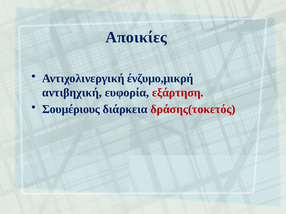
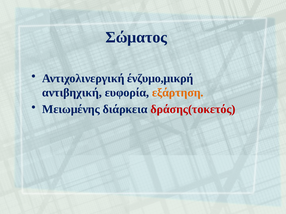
Αποικίες: Αποικίες -> Σώματος
εξάρτηση colour: red -> orange
Σουμέριους: Σουμέριους -> Μειωμένης
